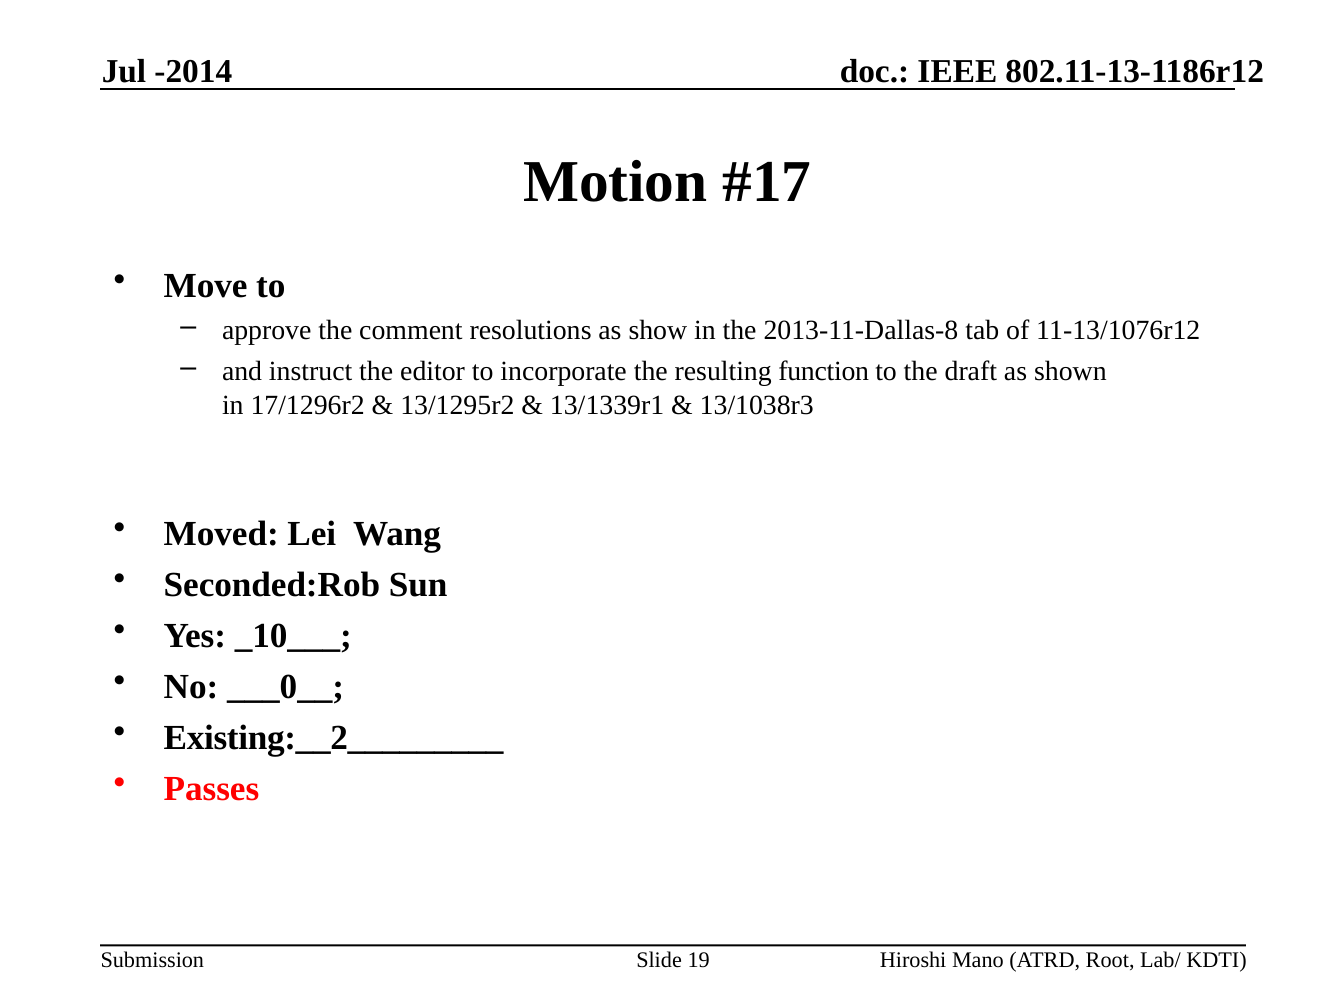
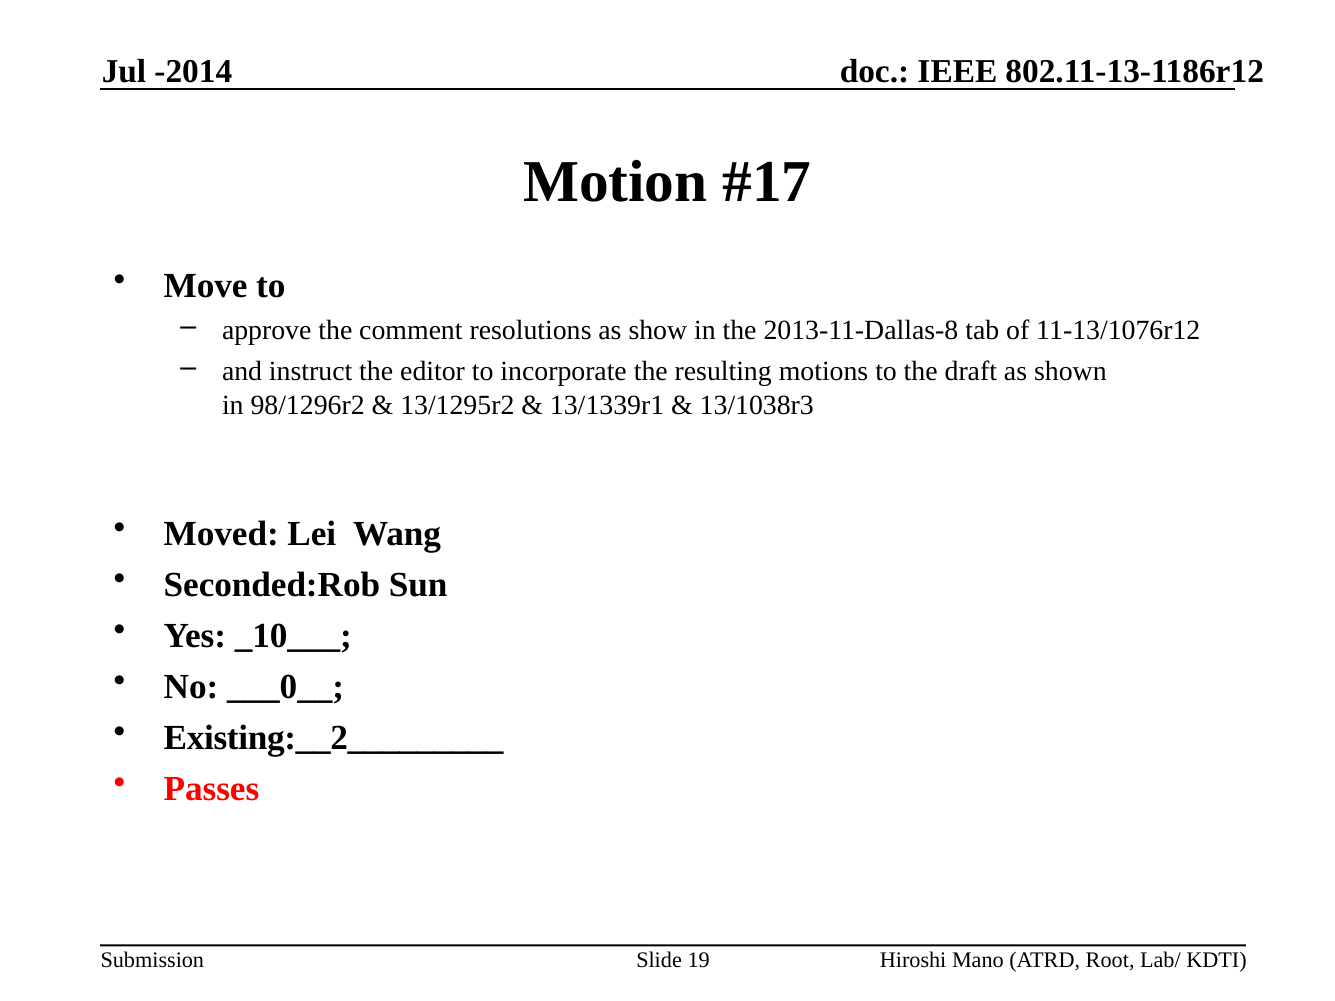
function: function -> motions
17/1296r2: 17/1296r2 -> 98/1296r2
